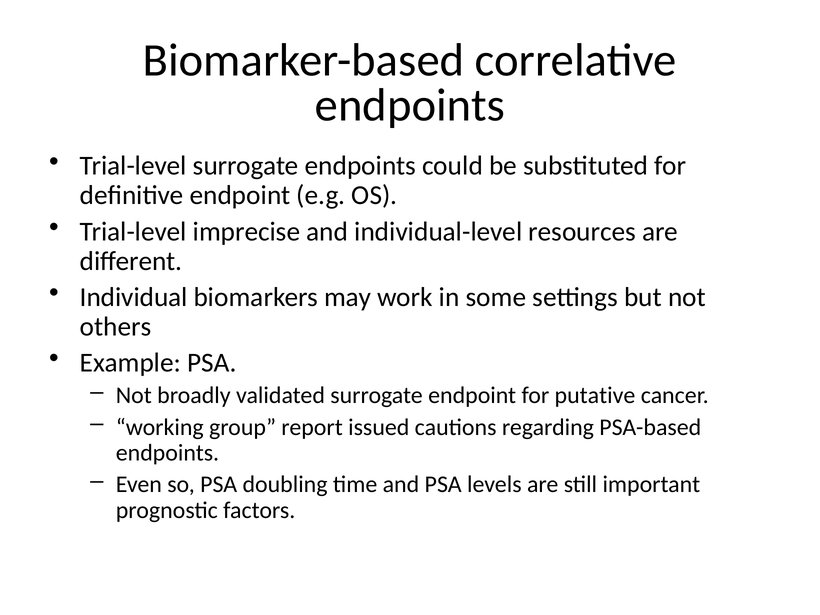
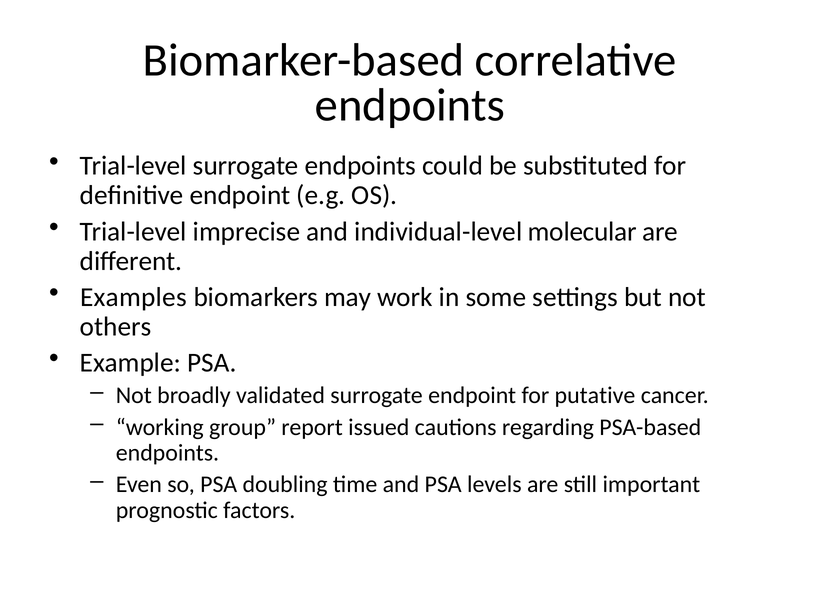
resources: resources -> molecular
Individual: Individual -> Examples
